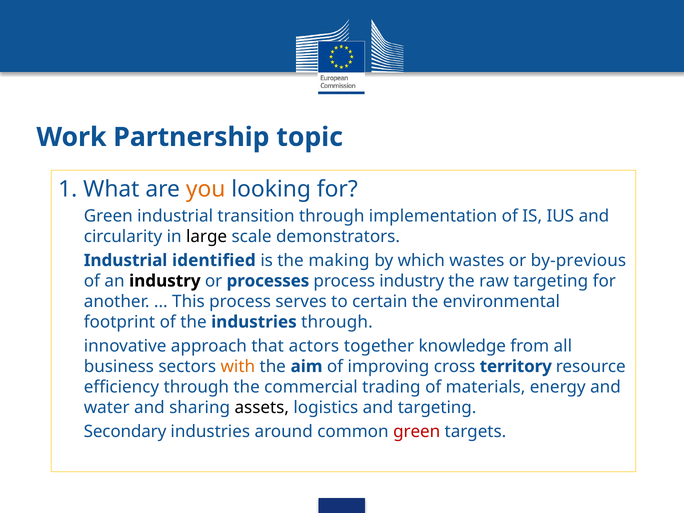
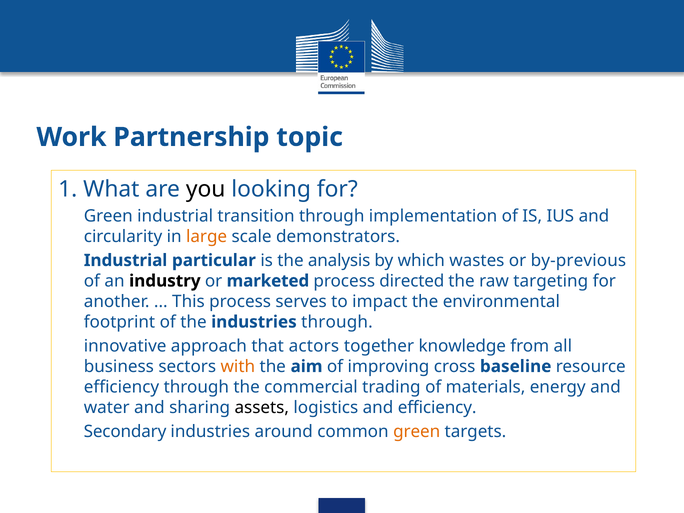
you colour: orange -> black
large colour: black -> orange
identified: identified -> particular
making: making -> analysis
processes: processes -> marketed
process industry: industry -> directed
certain: certain -> impact
territory: territory -> baseline
and targeting: targeting -> efficiency
green at (417, 431) colour: red -> orange
